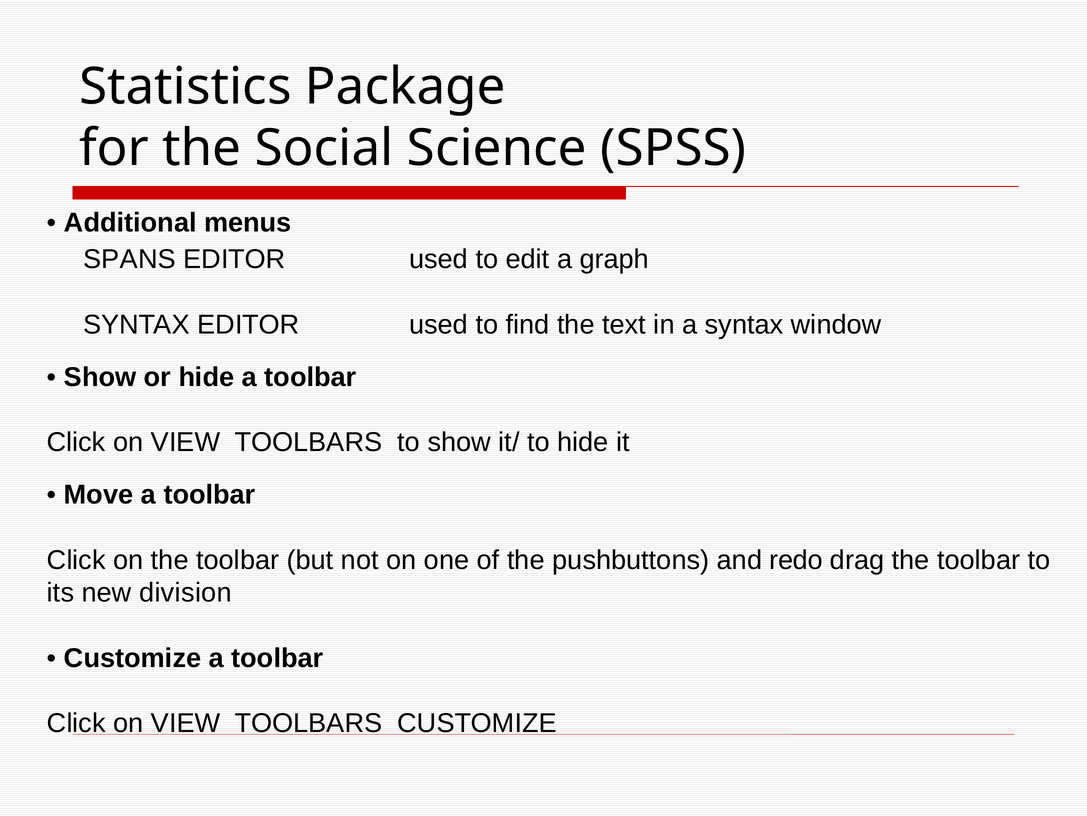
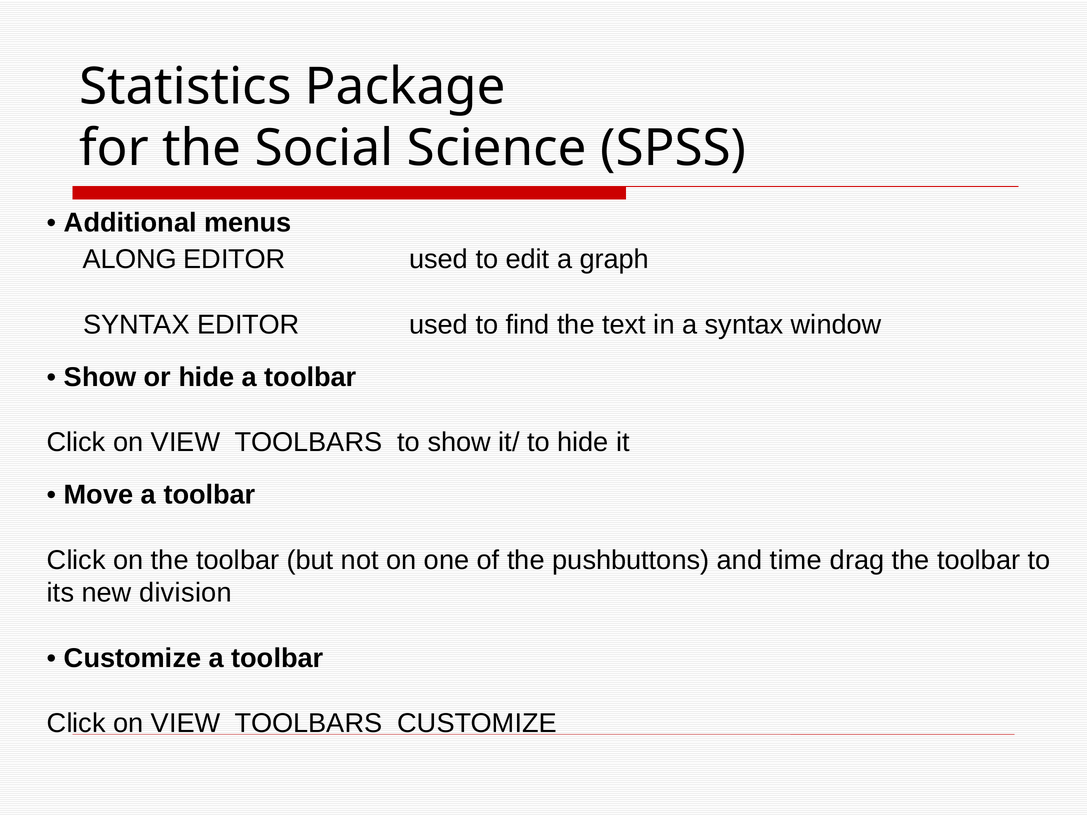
SPANS: SPANS -> ALONG
redo: redo -> time
